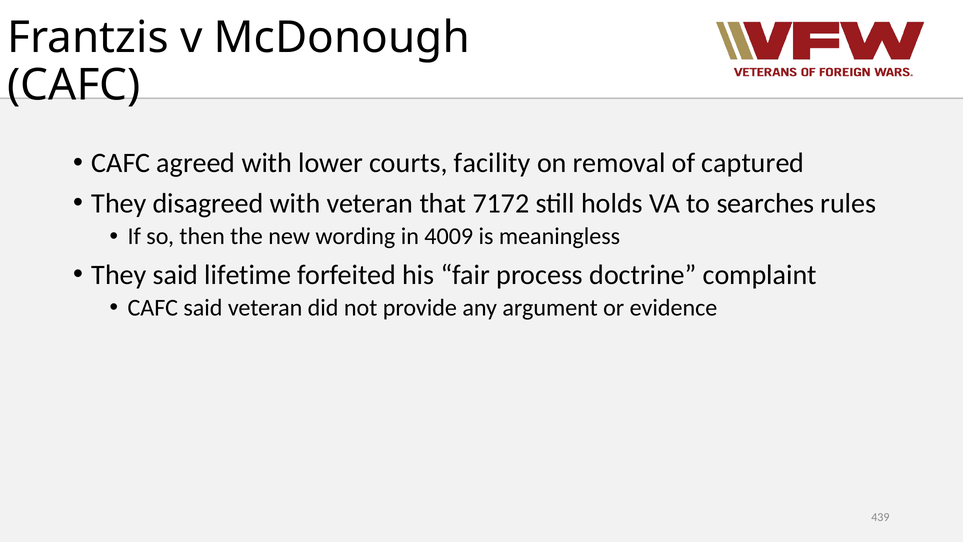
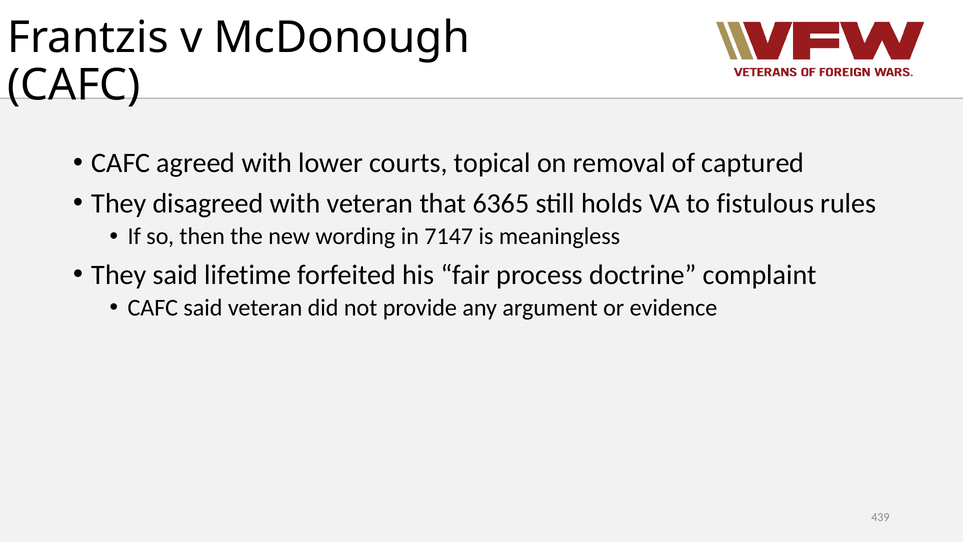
facility: facility -> topical
7172: 7172 -> 6365
searches: searches -> fistulous
4009: 4009 -> 7147
